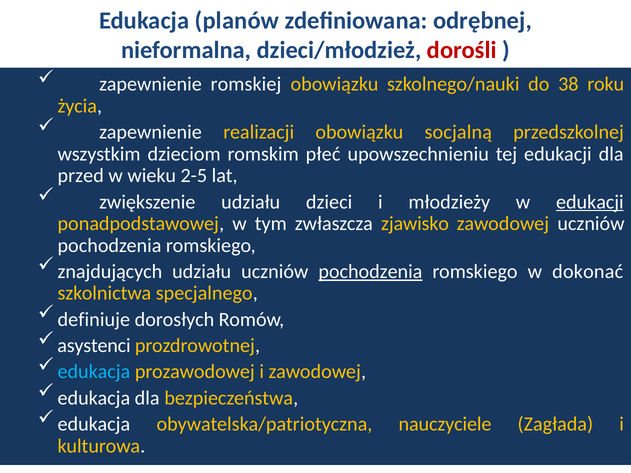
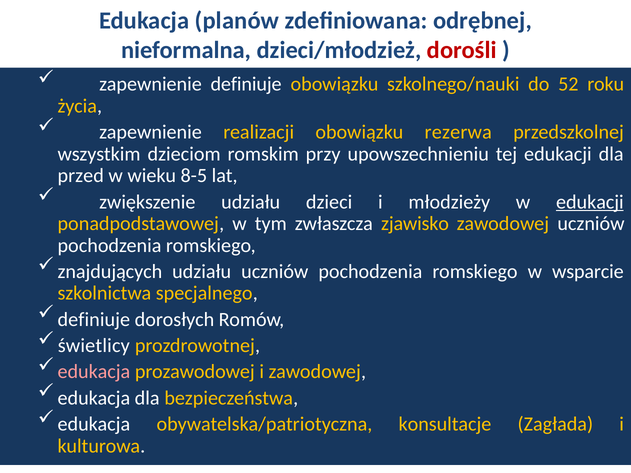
zapewnienie romskiej: romskiej -> definiuje
38: 38 -> 52
socjalną: socjalną -> rezerwa
płeć: płeć -> przy
2-5: 2-5 -> 8-5
pochodzenia at (370, 272) underline: present -> none
dokonać: dokonać -> wsparcie
asystenci: asystenci -> świetlicy
edukacja at (94, 372) colour: light blue -> pink
nauczyciele: nauczyciele -> konsultacje
